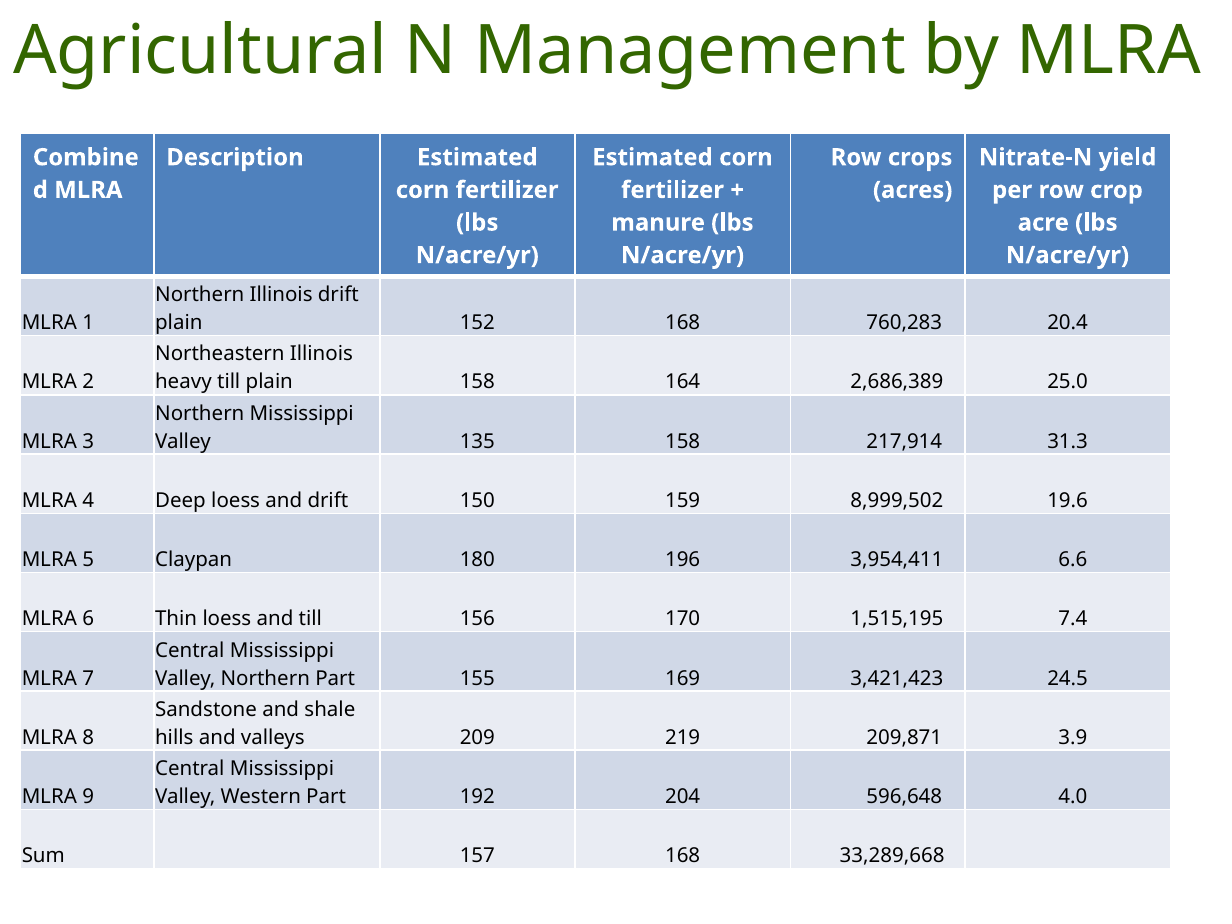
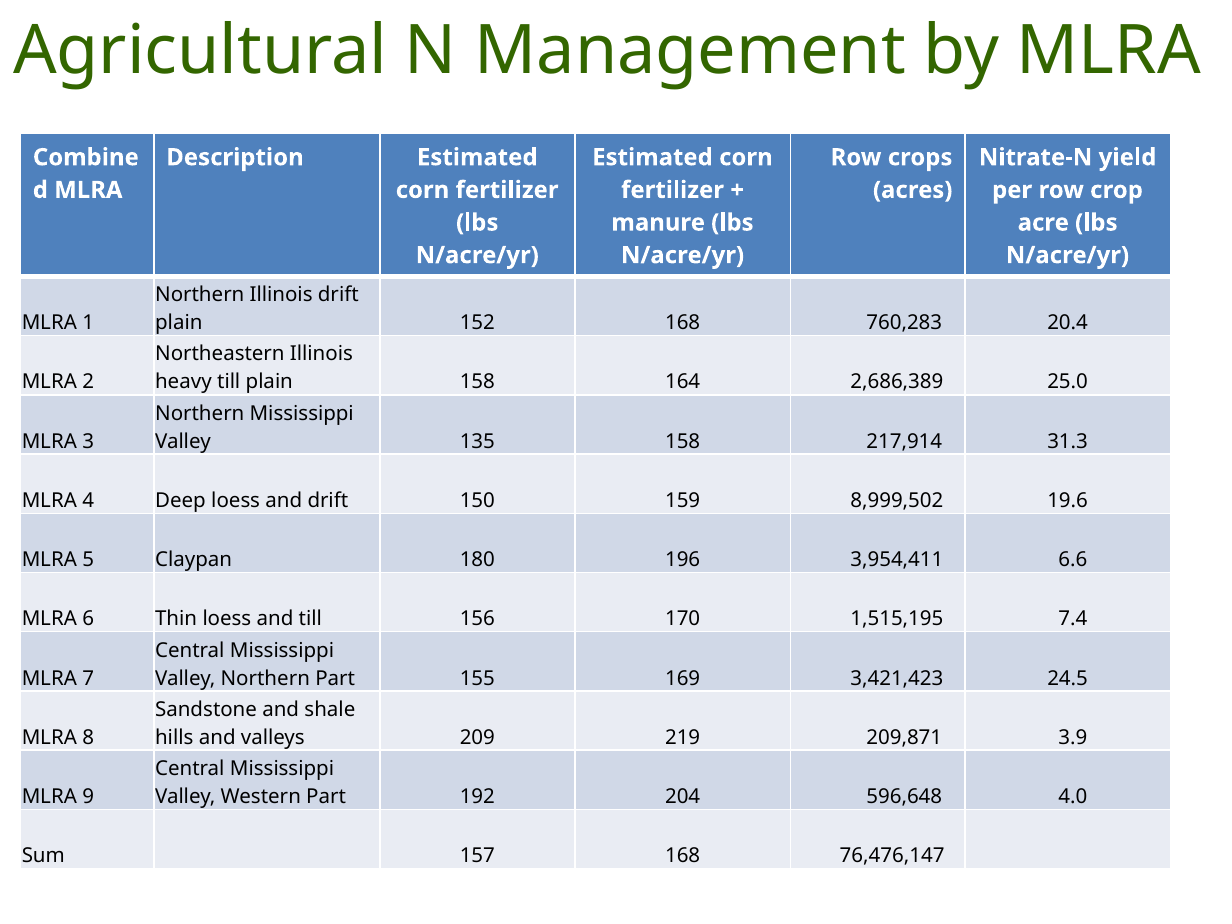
33,289,668: 33,289,668 -> 76,476,147
